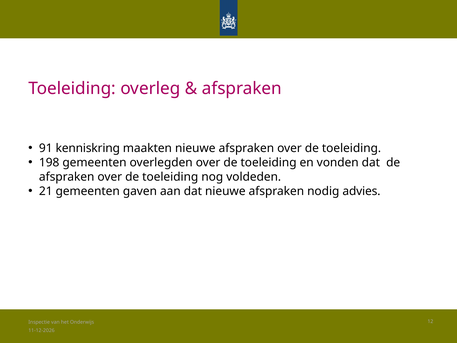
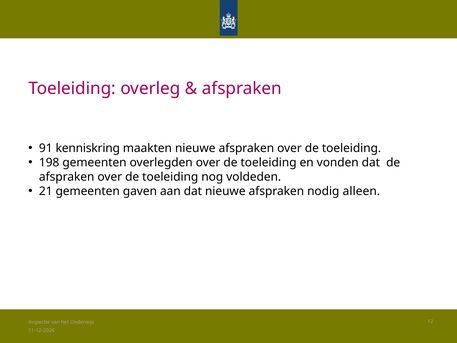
advies: advies -> alleen
